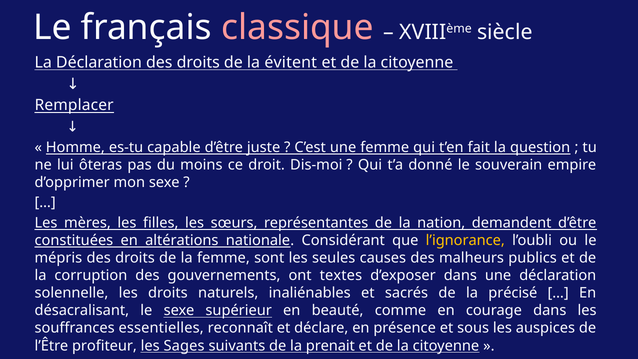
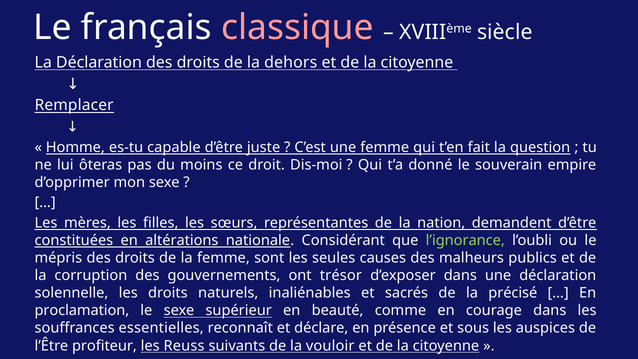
évitent: évitent -> dehors
l’ignorance colour: yellow -> light green
textes: textes -> trésor
désacralisant: désacralisant -> proclamation
Sages: Sages -> Reuss
prenait: prenait -> vouloir
